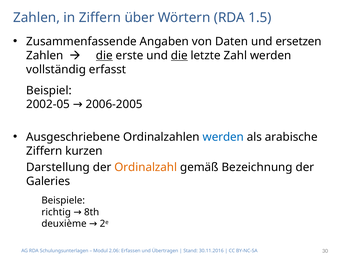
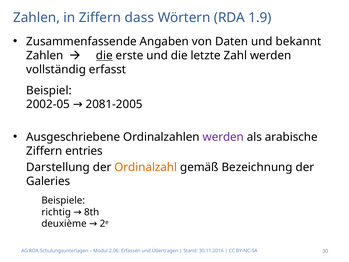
über: über -> dass
1.5: 1.5 -> 1.9
ersetzen: ersetzen -> bekannt
die at (179, 55) underline: present -> none
2006-2005: 2006-2005 -> 2081-2005
werden at (223, 137) colour: blue -> purple
kurzen: kurzen -> entries
